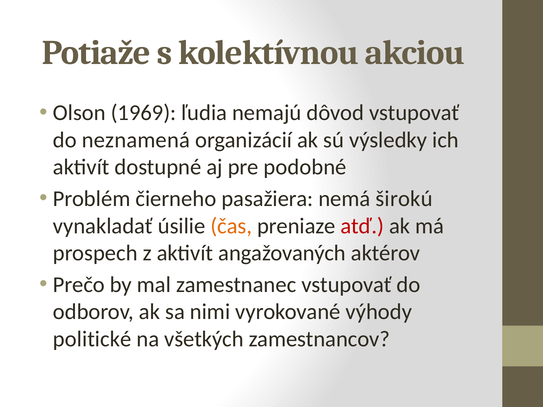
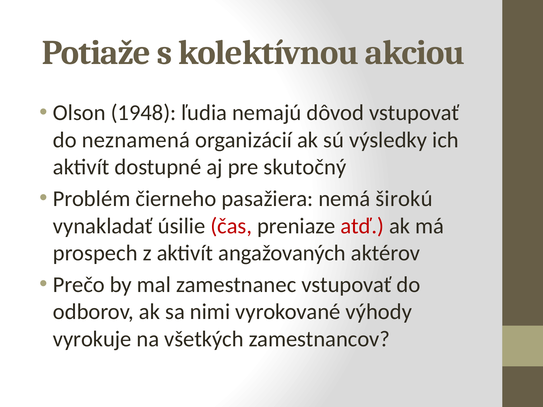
1969: 1969 -> 1948
podobné: podobné -> skutočný
čas colour: orange -> red
politické: politické -> vyrokuje
